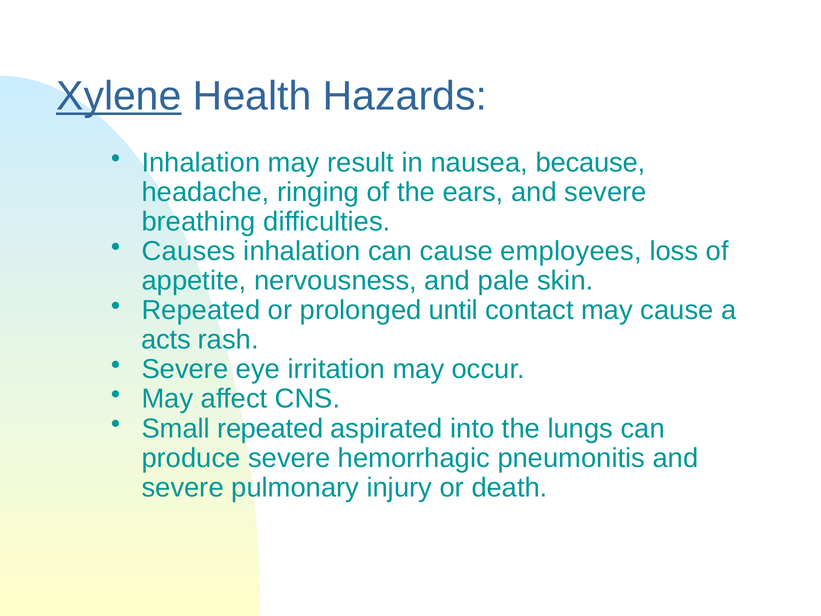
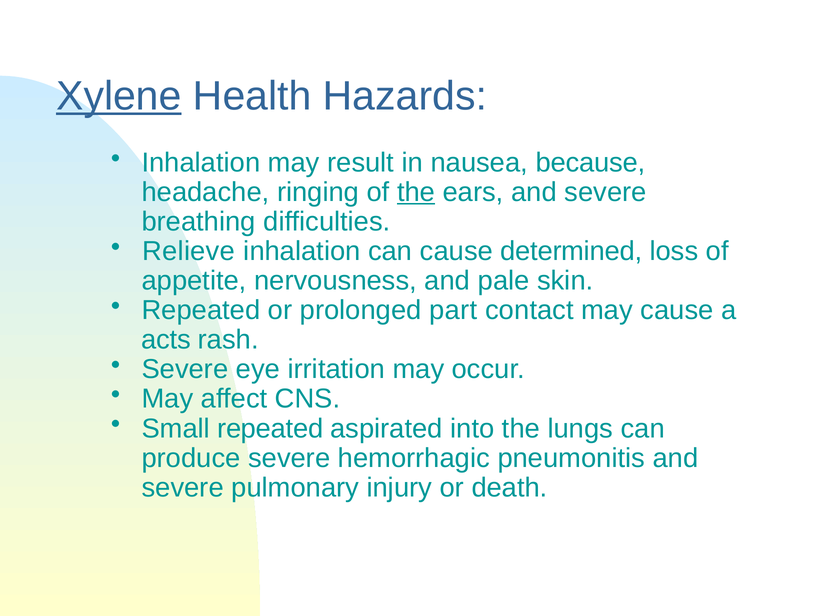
the at (416, 192) underline: none -> present
Causes: Causes -> Relieve
employees: employees -> determined
until: until -> part
